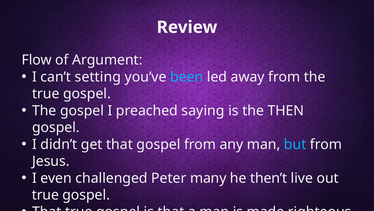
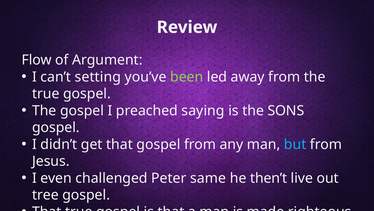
been colour: light blue -> light green
THEN: THEN -> SONS
many: many -> same
true at (45, 195): true -> tree
